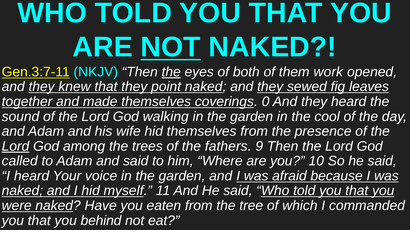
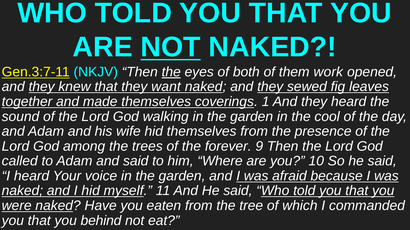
point: point -> want
0: 0 -> 1
Lord at (16, 147) underline: present -> none
fathers: fathers -> forever
